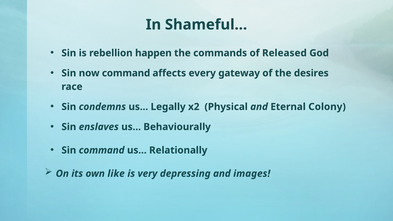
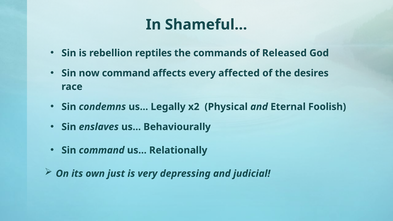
happen: happen -> reptiles
gateway: gateway -> affected
Colony: Colony -> Foolish
like: like -> just
images: images -> judicial
